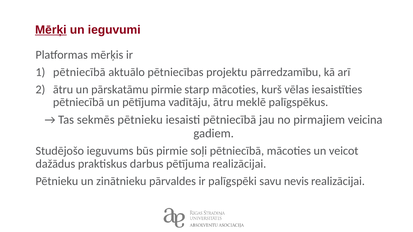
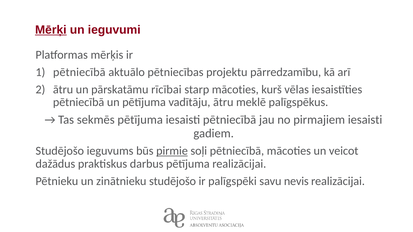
pārskatāmu pirmie: pirmie -> rīcībai
sekmēs pētnieku: pētnieku -> pētījuma
pirmajiem veicina: veicina -> iesaisti
pirmie at (172, 151) underline: none -> present
zinātnieku pārvaldes: pārvaldes -> studējošo
